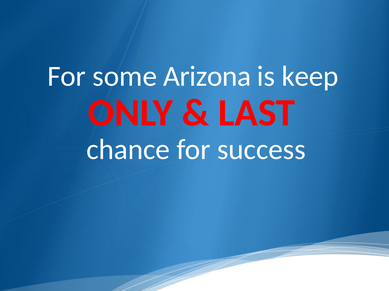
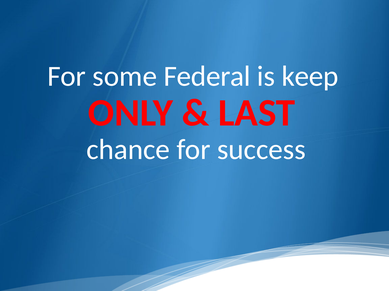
Arizona: Arizona -> Federal
